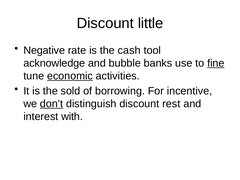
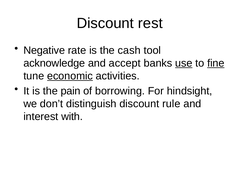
little: little -> rest
bubble: bubble -> accept
use underline: none -> present
sold: sold -> pain
incentive: incentive -> hindsight
don’t underline: present -> none
rest: rest -> rule
